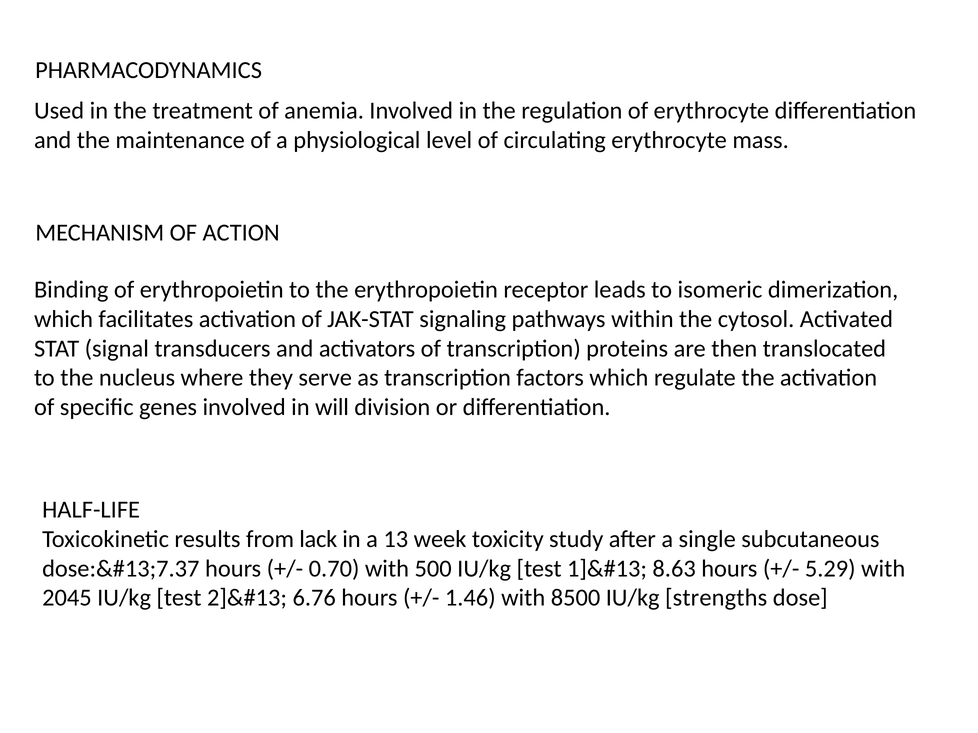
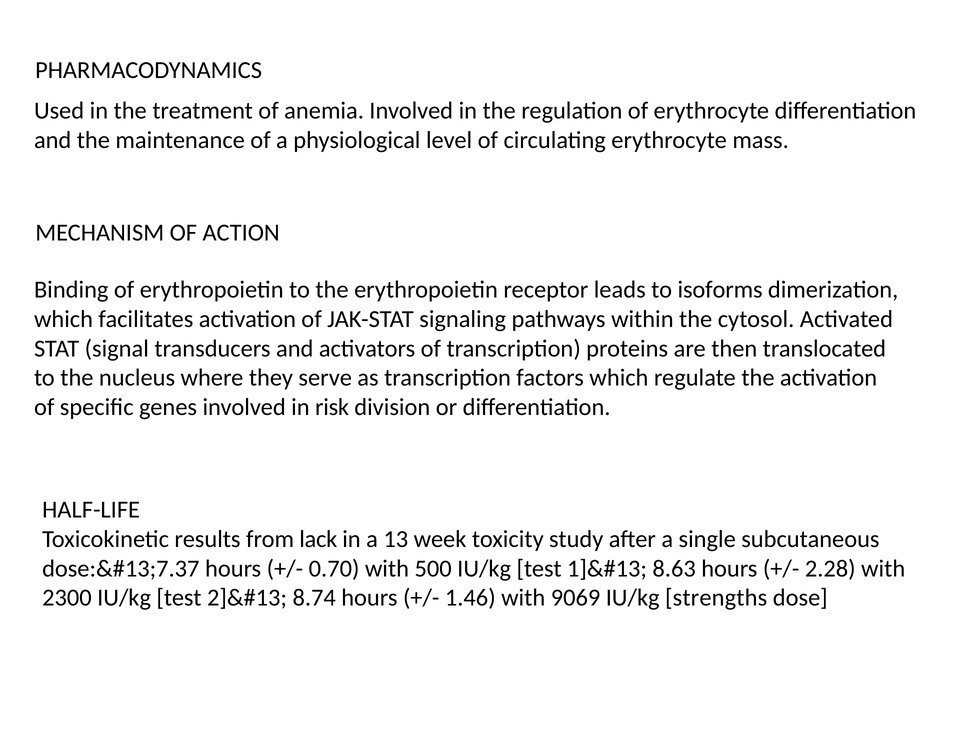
isomeric: isomeric -> isoforms
will: will -> risk
5.29: 5.29 -> 2.28
2045: 2045 -> 2300
6.76: 6.76 -> 8.74
8500: 8500 -> 9069
